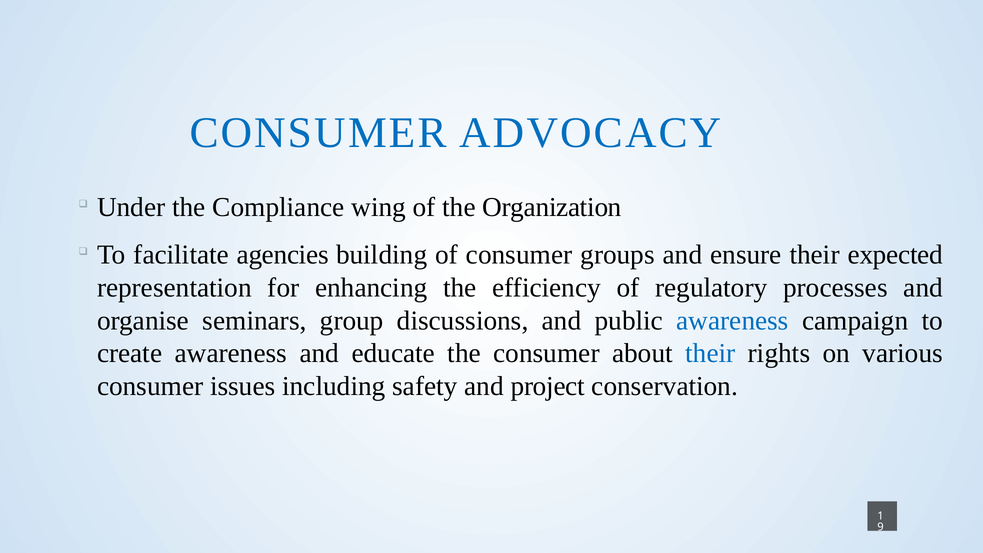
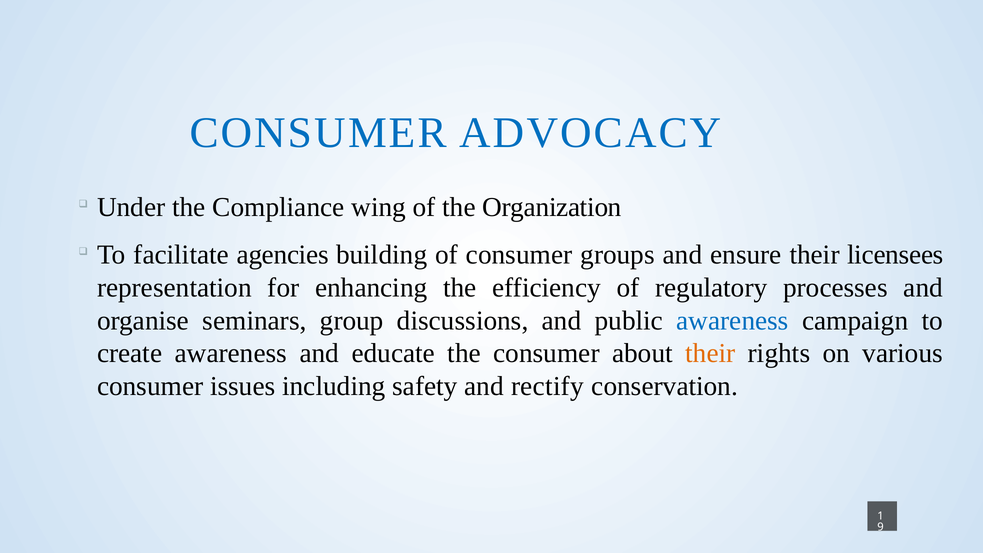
expected: expected -> licensees
their at (710, 353) colour: blue -> orange
project: project -> rectify
